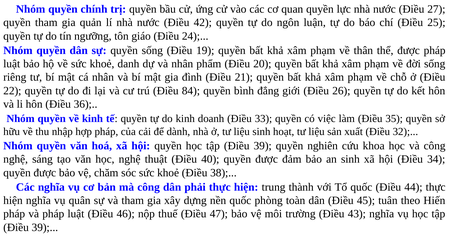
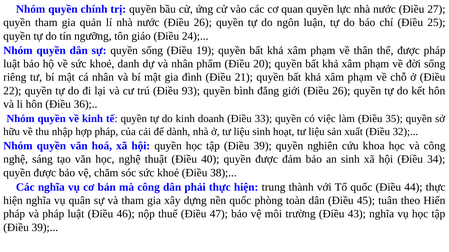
nước Điều 42: 42 -> 26
84: 84 -> 93
